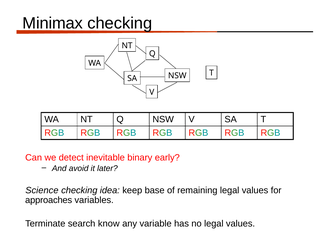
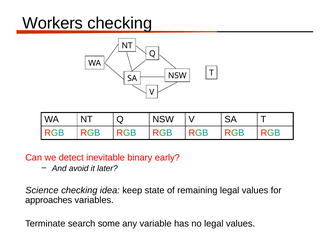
Minimax: Minimax -> Workers
base: base -> state
know: know -> some
